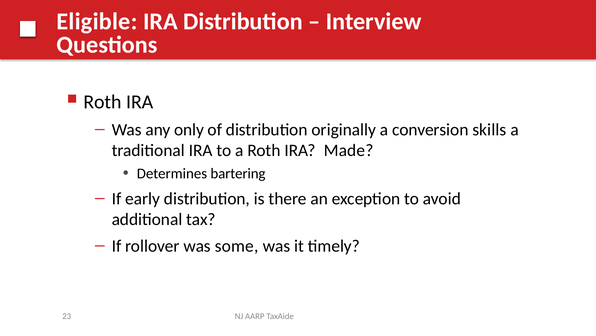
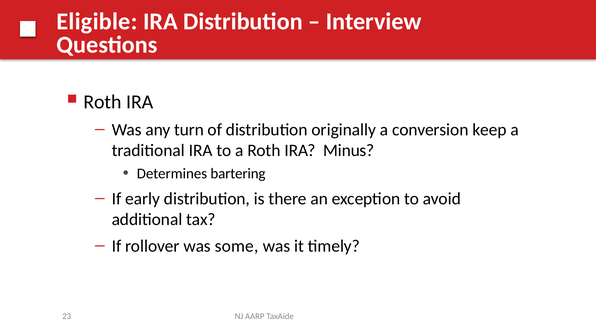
only: only -> turn
skills: skills -> keep
Made: Made -> Minus
